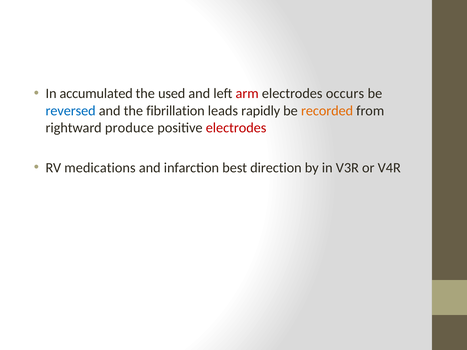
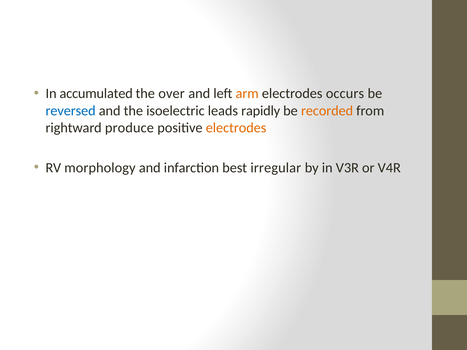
used: used -> over
arm colour: red -> orange
fibrillation: fibrillation -> isoelectric
electrodes at (236, 128) colour: red -> orange
medications: medications -> morphology
direction: direction -> irregular
